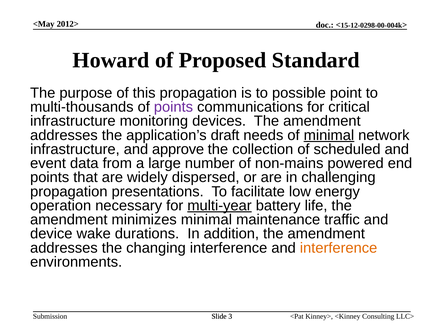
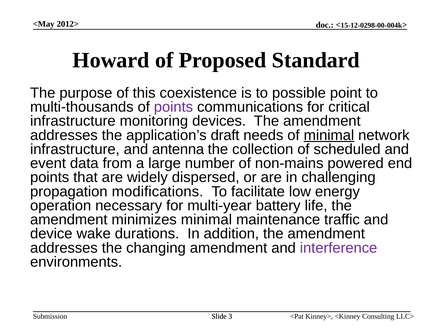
this propagation: propagation -> coexistence
approve: approve -> antenna
presentations: presentations -> modifications
multi-year underline: present -> none
changing interference: interference -> amendment
interference at (339, 248) colour: orange -> purple
